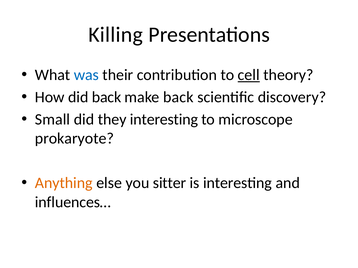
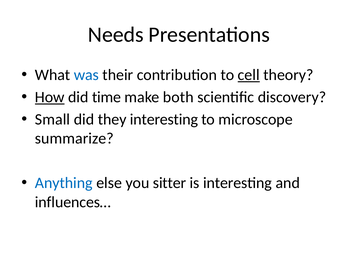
Killing: Killing -> Needs
How underline: none -> present
did back: back -> time
make back: back -> both
prokaryote: prokaryote -> summarize
Anything colour: orange -> blue
